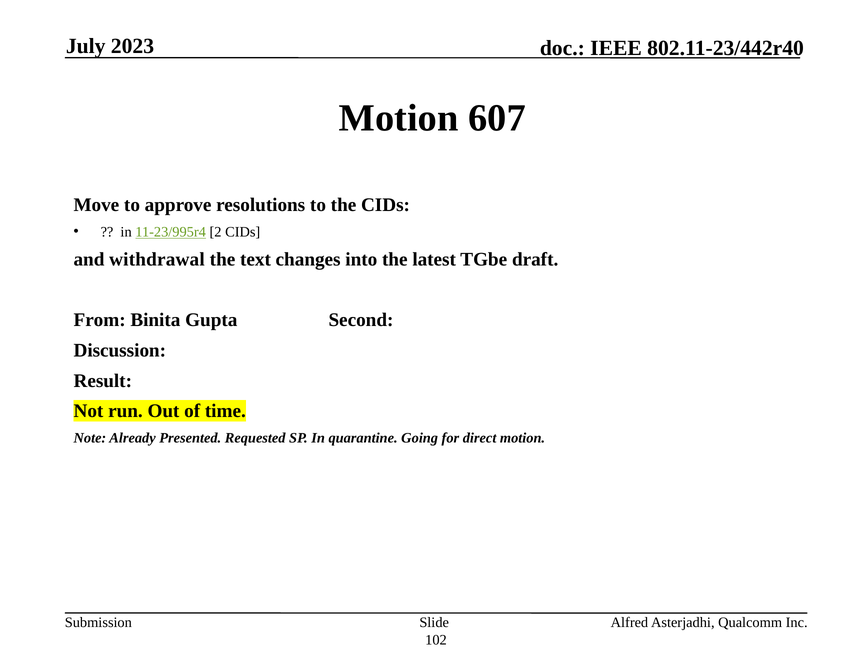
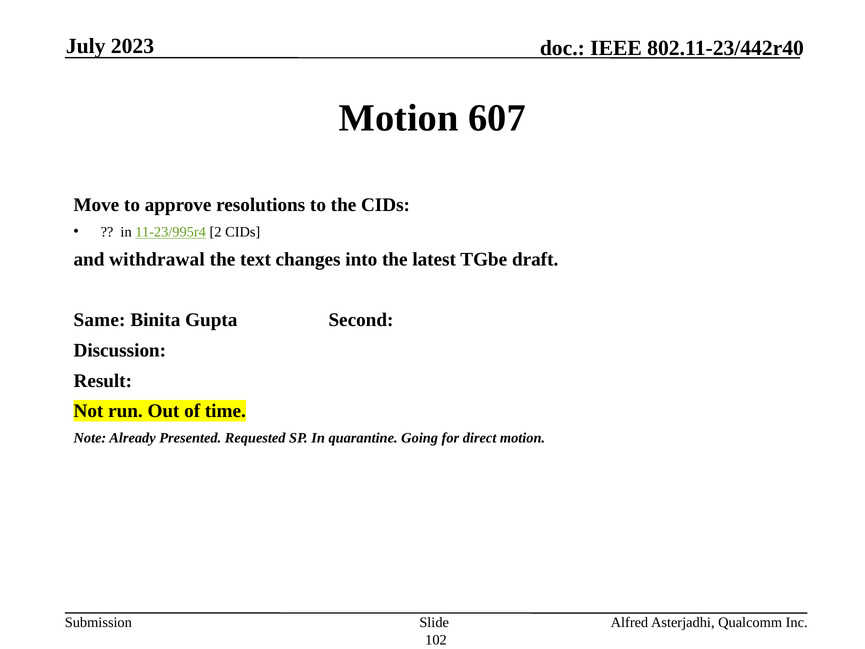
From: From -> Same
